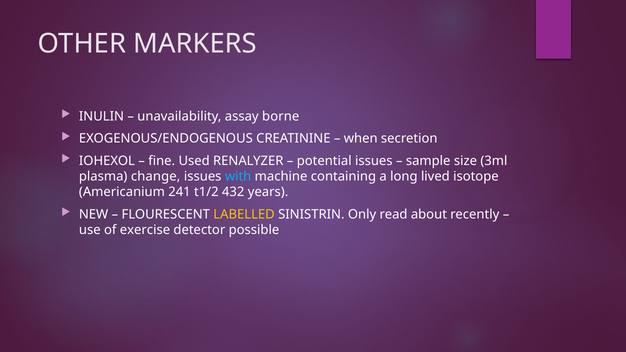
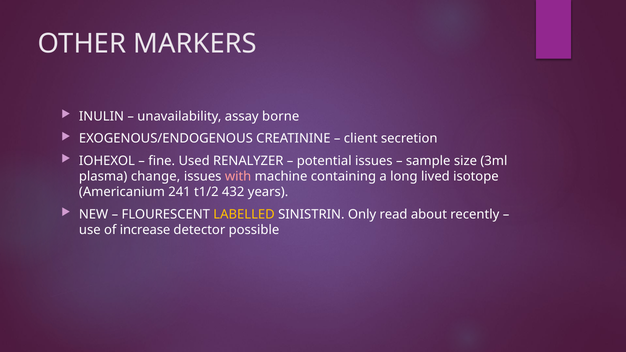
when: when -> client
with colour: light blue -> pink
exercise: exercise -> increase
